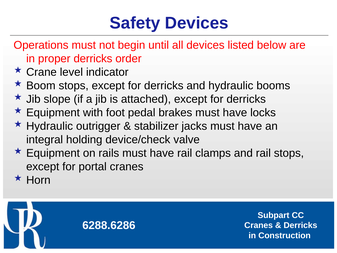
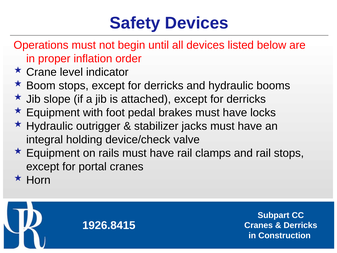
proper derricks: derricks -> inflation
6288.6286: 6288.6286 -> 1926.8415
